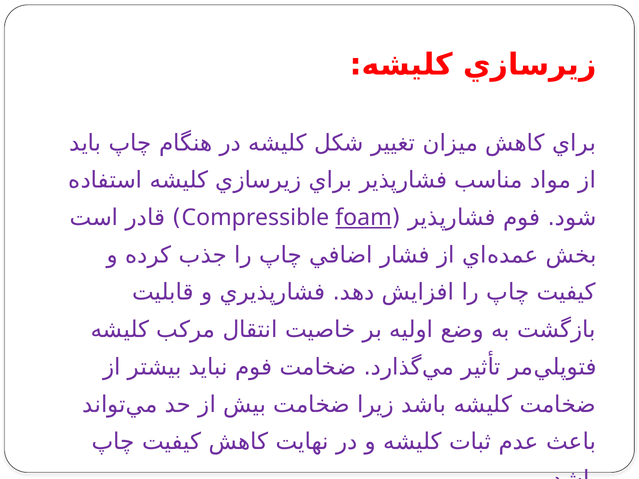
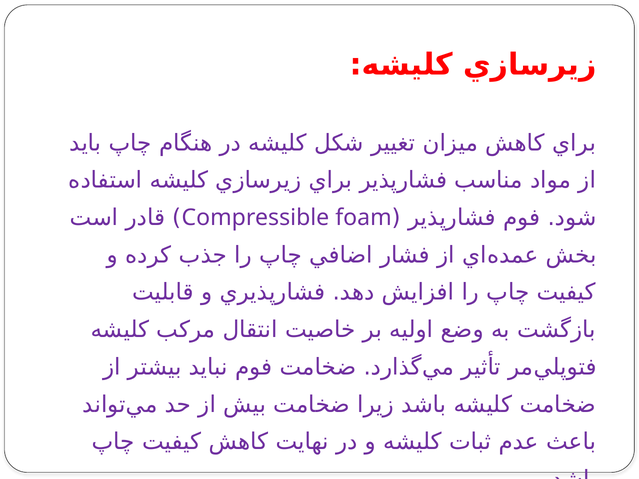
foam underline: present -> none
